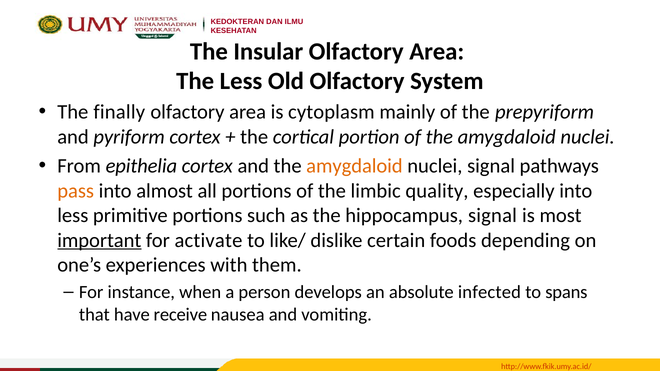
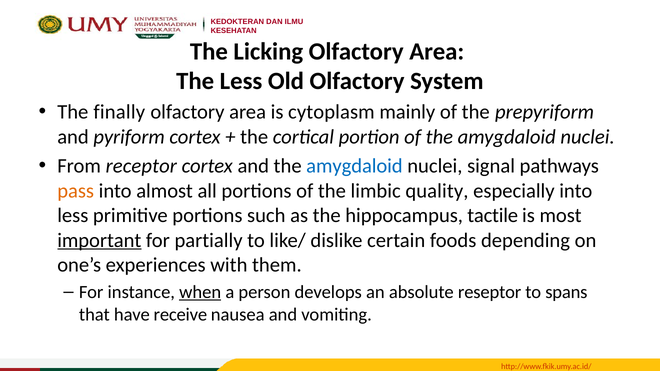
Insular: Insular -> Licking
epithelia: epithelia -> receptor
amygdaloid at (354, 166) colour: orange -> blue
hippocampus signal: signal -> tactile
activate: activate -> partially
when underline: none -> present
infected: infected -> reseptor
